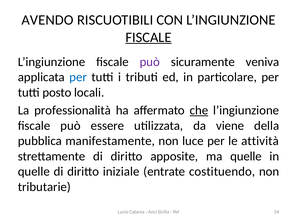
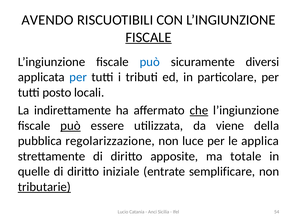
può at (150, 62) colour: purple -> blue
veniva: veniva -> diversi
professionalità: professionalità -> indirettamente
può at (70, 126) underline: none -> present
manifestamente: manifestamente -> regolarizzazione
attività: attività -> applica
ma quelle: quelle -> totale
costituendo: costituendo -> semplificare
tributarie underline: none -> present
